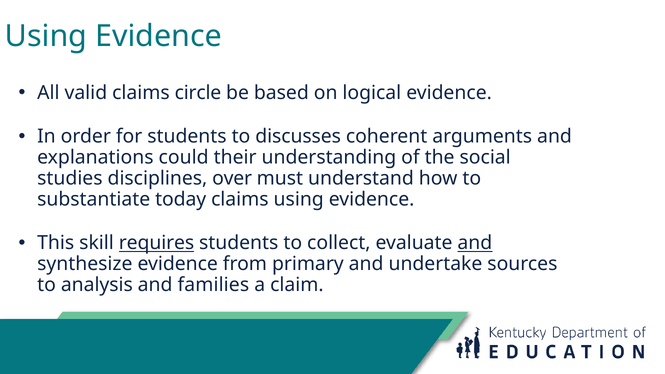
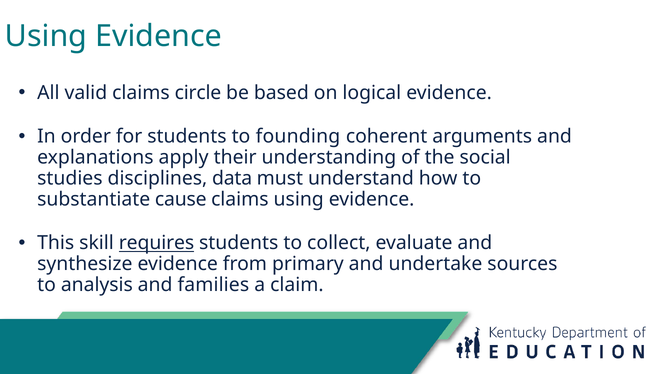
discusses: discusses -> founding
could: could -> apply
over: over -> data
today: today -> cause
and at (475, 243) underline: present -> none
